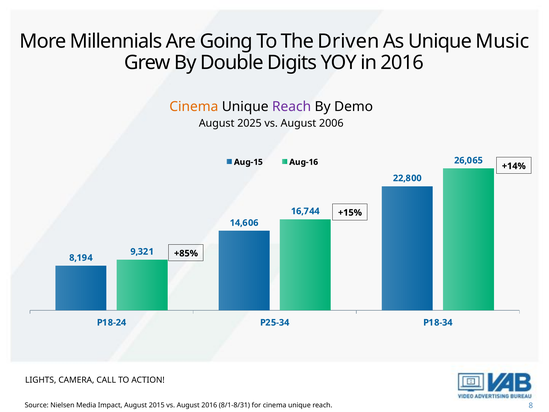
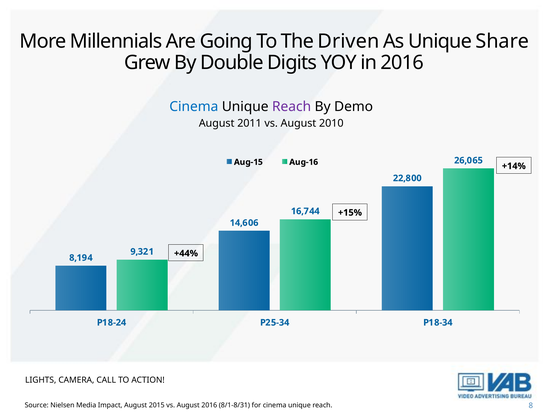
Music: Music -> Share
Cinema at (194, 107) colour: orange -> blue
2025: 2025 -> 2011
2006: 2006 -> 2010
+85%: +85% -> +44%
